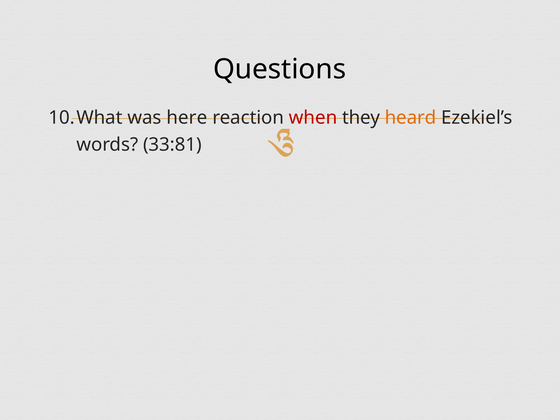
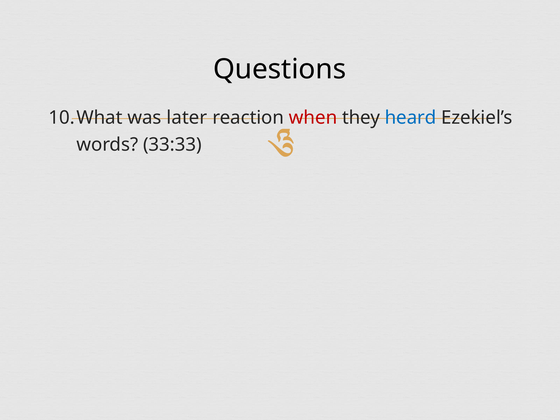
here: here -> later
heard colour: orange -> blue
33:81: 33:81 -> 33:33
